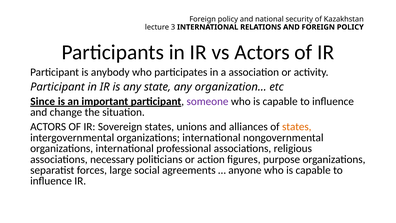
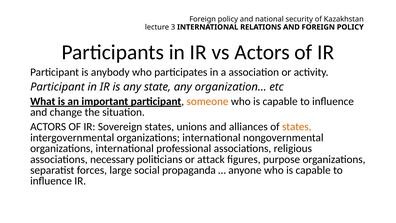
Since: Since -> What
someone colour: purple -> orange
action: action -> attack
agreements: agreements -> propaganda
